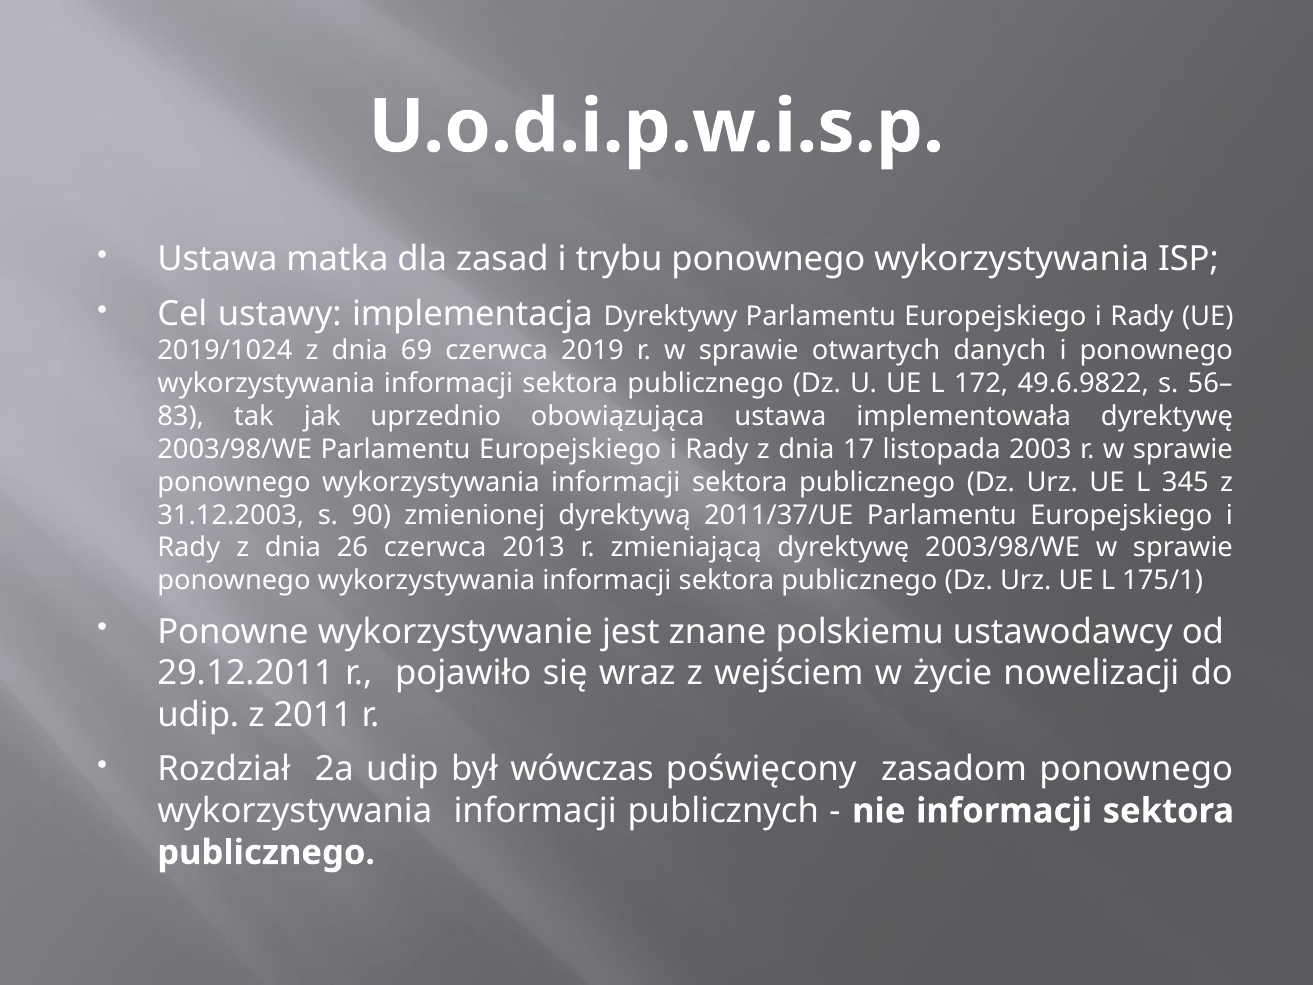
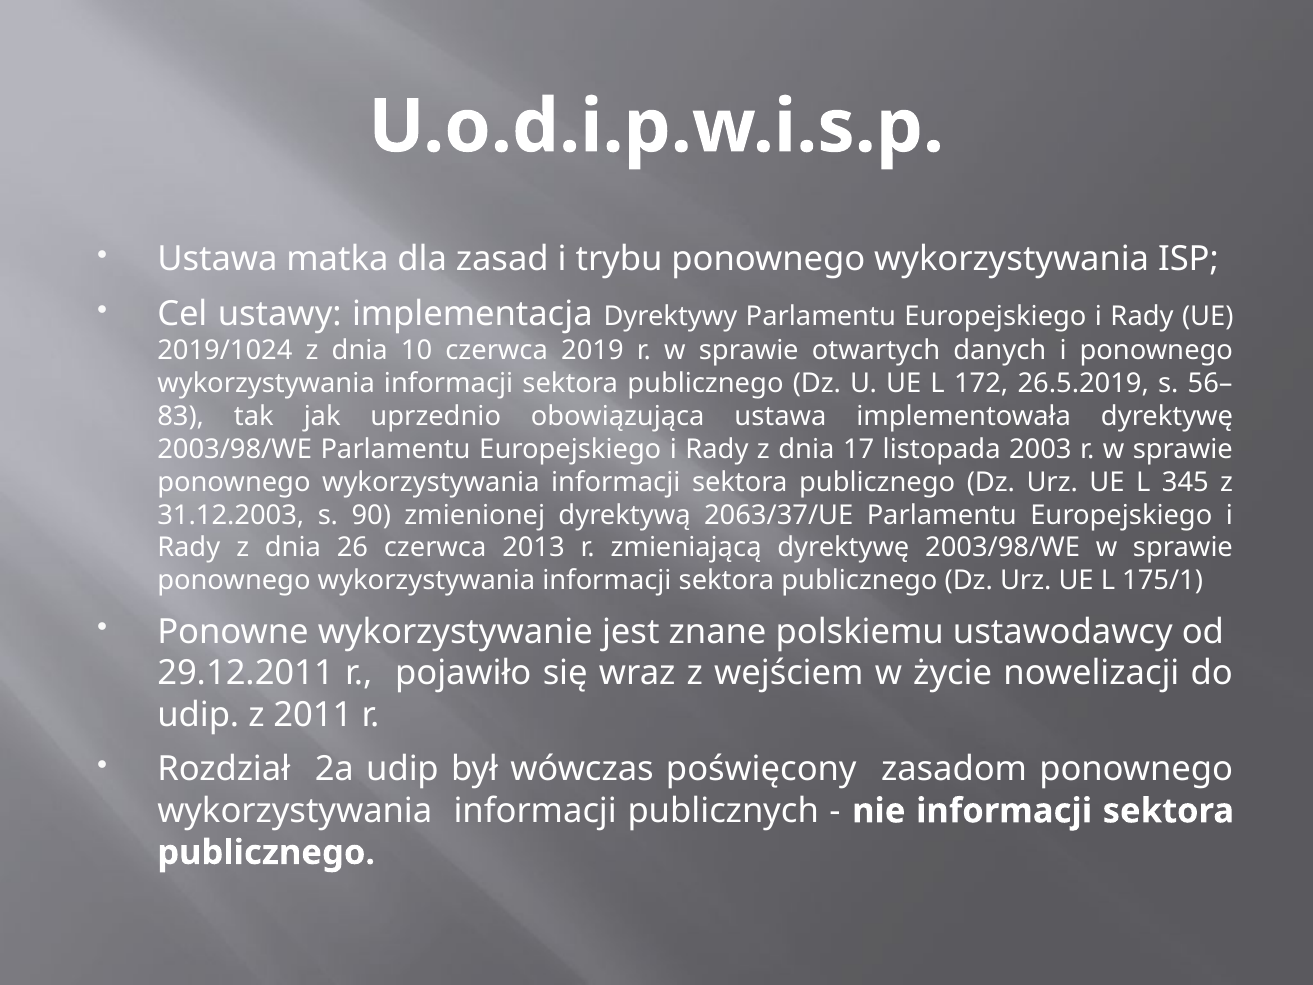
69: 69 -> 10
49.6.9822: 49.6.9822 -> 26.5.2019
2011/37/UE: 2011/37/UE -> 2063/37/UE
